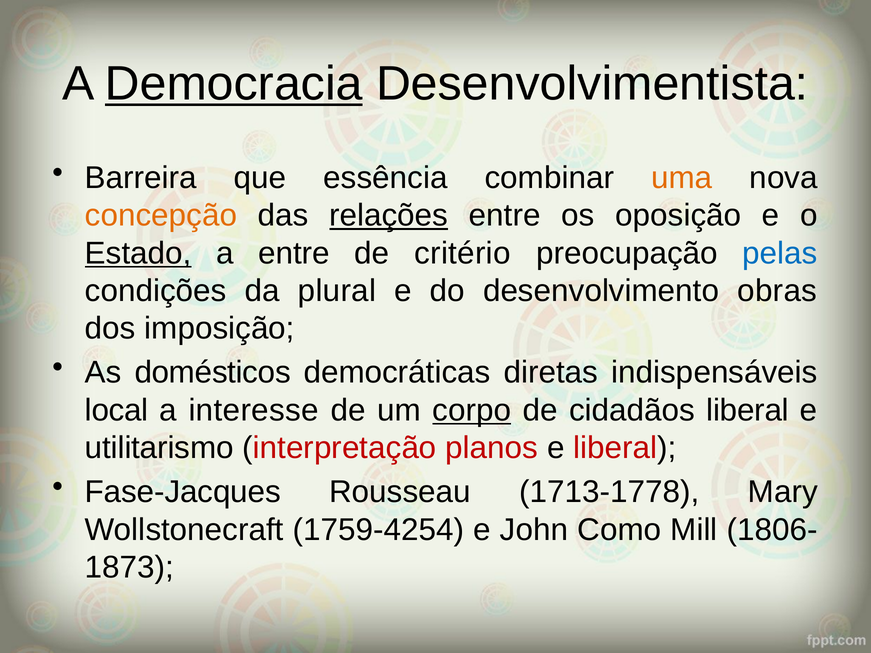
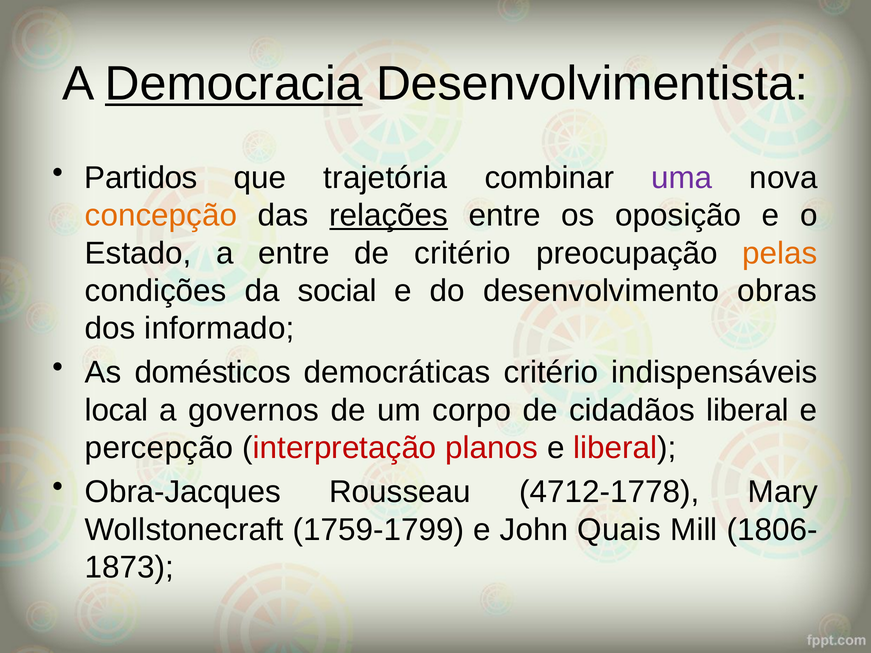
Barreira: Barreira -> Partidos
essência: essência -> trajetória
uma colour: orange -> purple
Estado underline: present -> none
pelas colour: blue -> orange
plural: plural -> social
imposição: imposição -> informado
democráticas diretas: diretas -> critério
interesse: interesse -> governos
corpo underline: present -> none
utilitarismo: utilitarismo -> percepção
Fase-Jacques: Fase-Jacques -> Obra-Jacques
1713-1778: 1713-1778 -> 4712-1778
1759-4254: 1759-4254 -> 1759-1799
Como: Como -> Quais
